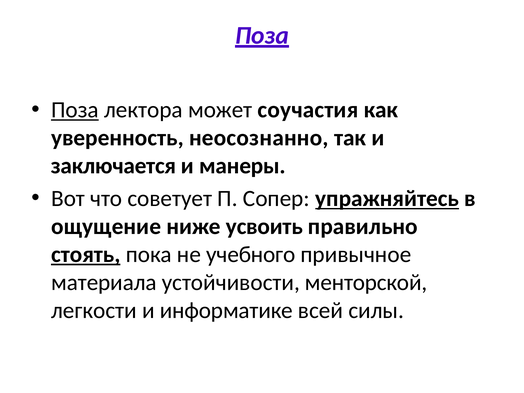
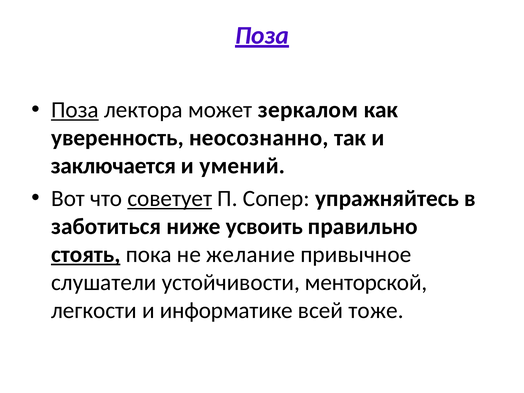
соучастия: соучастия -> зеркалом
манеры: манеры -> умений
советует underline: none -> present
упражняйтесь underline: present -> none
ощущение: ощущение -> заботиться
учебного: учебного -> желание
материала: материала -> слушатели
силы: силы -> тоже
